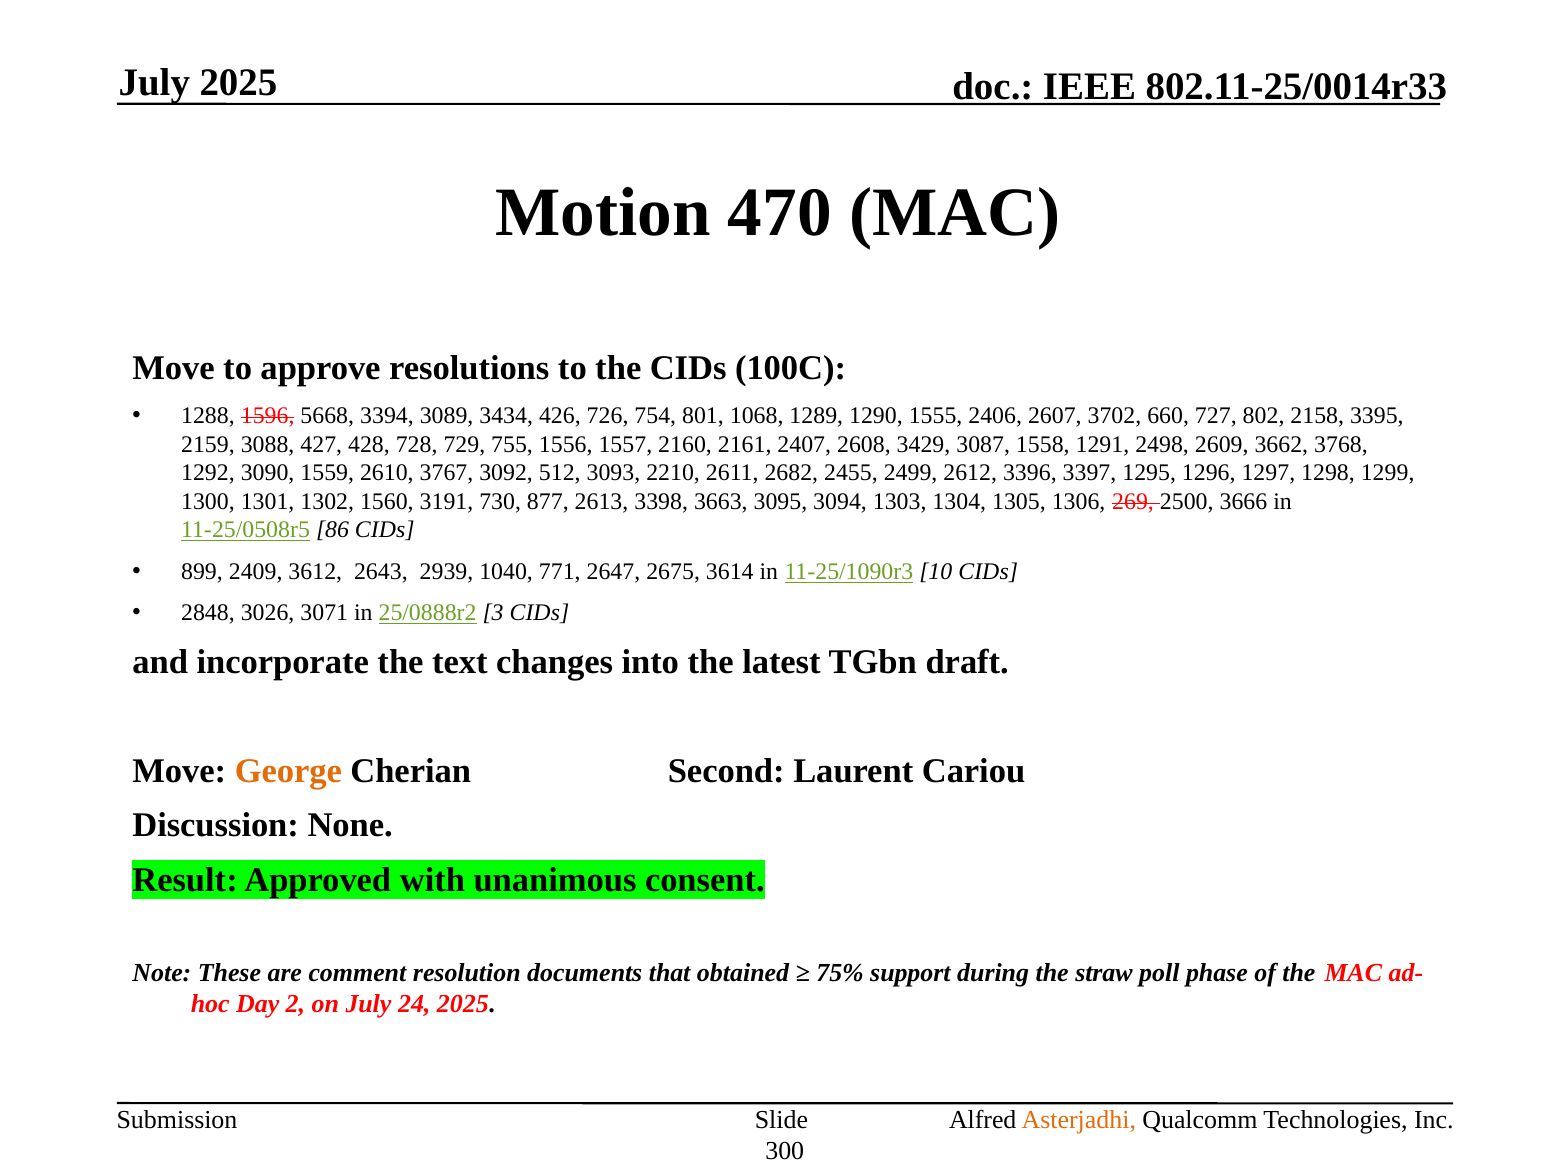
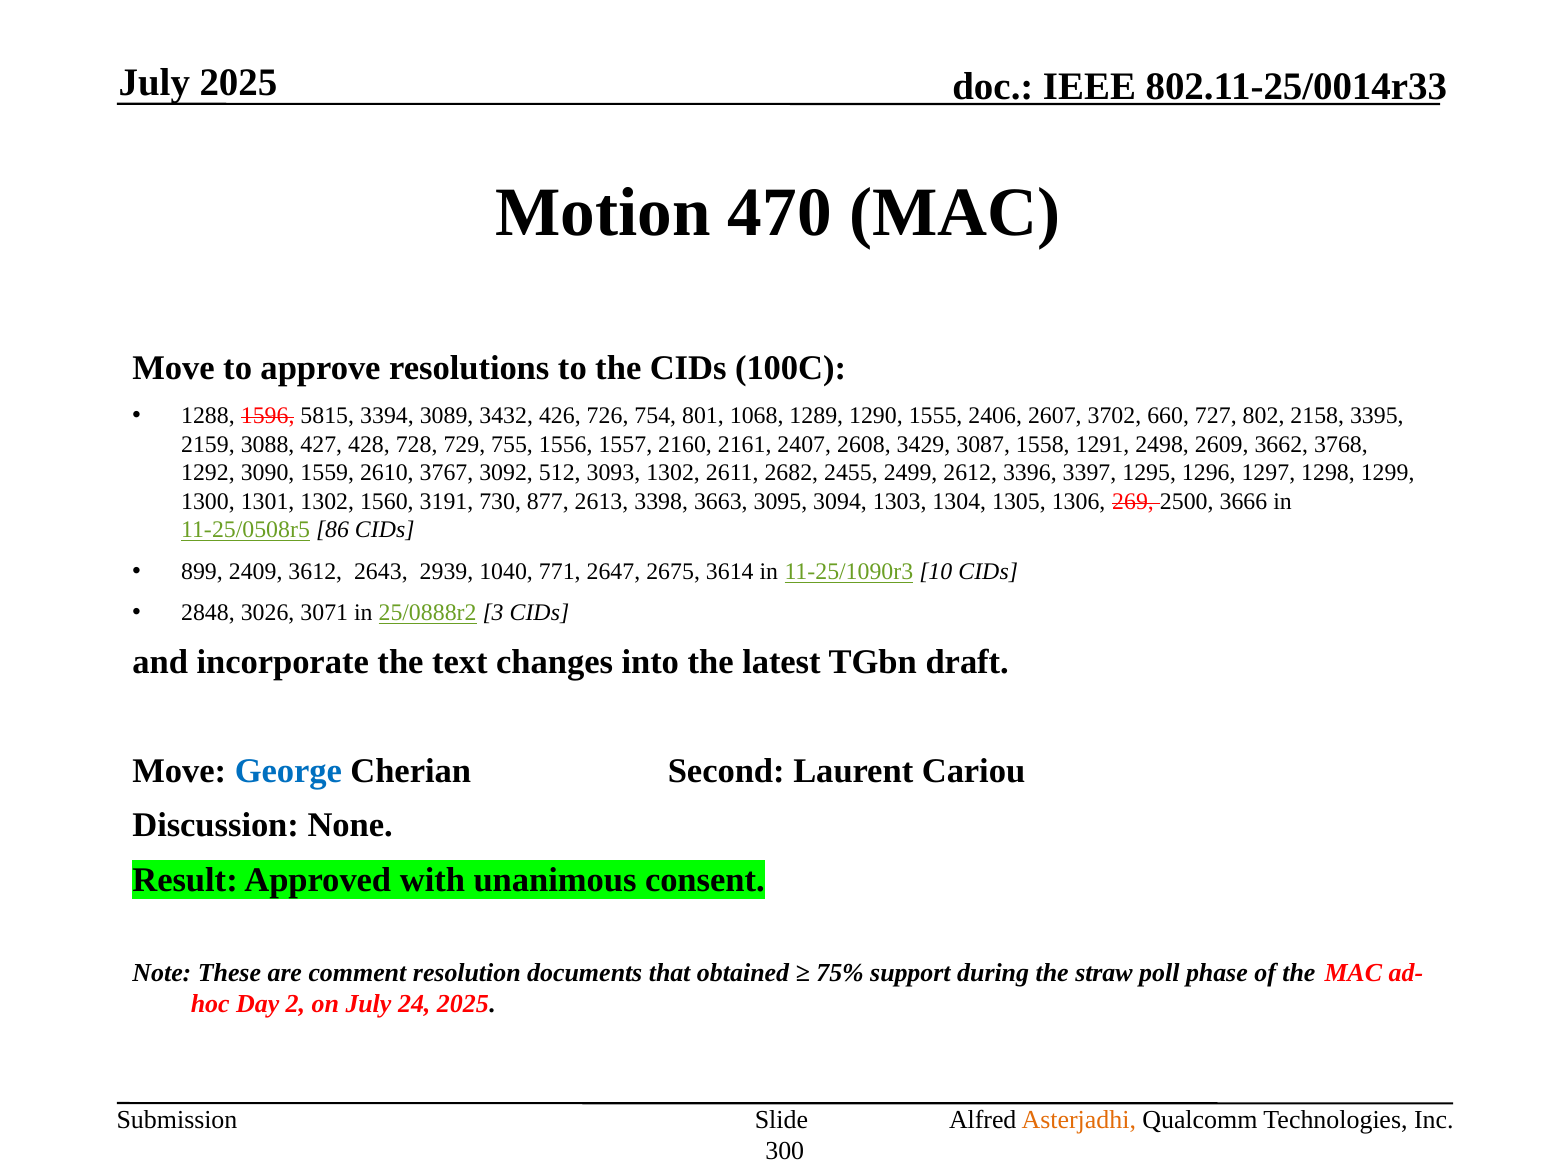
5668: 5668 -> 5815
3434: 3434 -> 3432
3093 2210: 2210 -> 1302
George colour: orange -> blue
